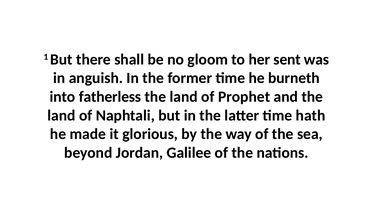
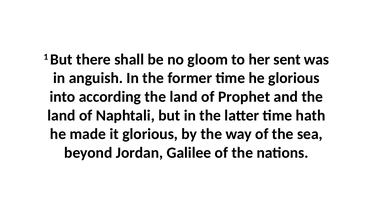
he burneth: burneth -> glorious
fatherless: fatherless -> according
